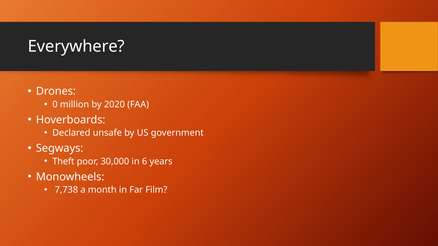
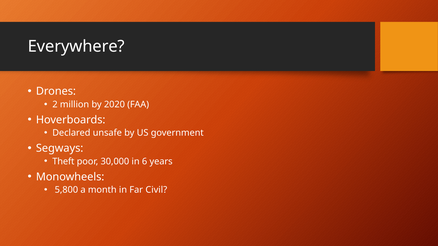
0: 0 -> 2
7,738: 7,738 -> 5,800
Film: Film -> Civil
